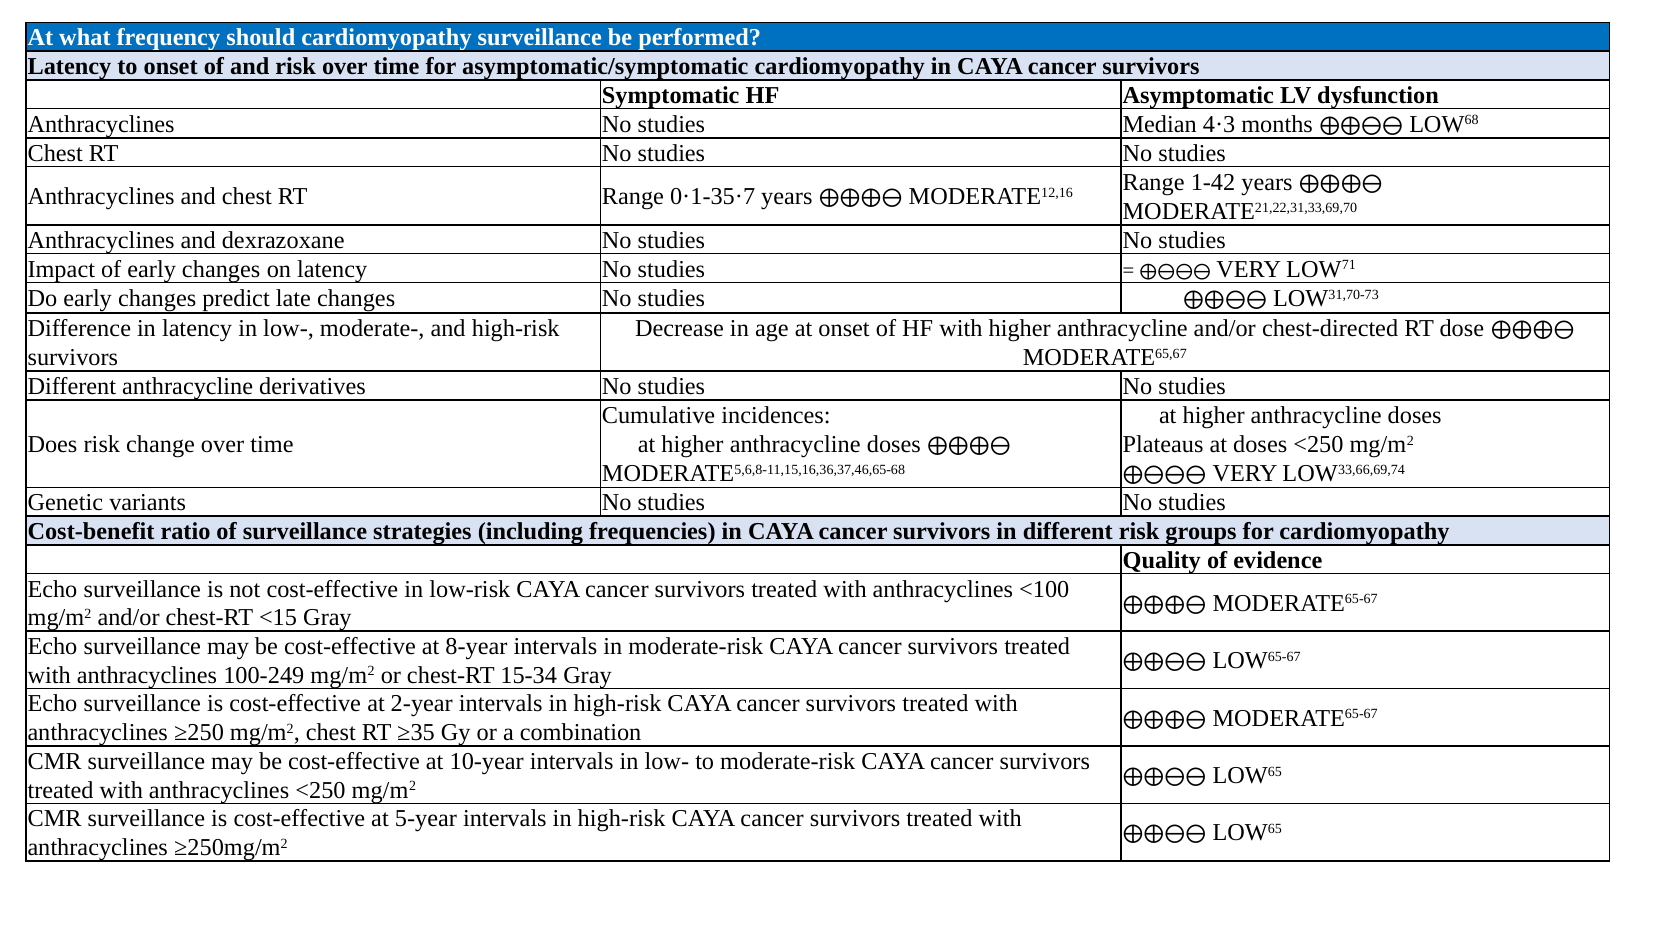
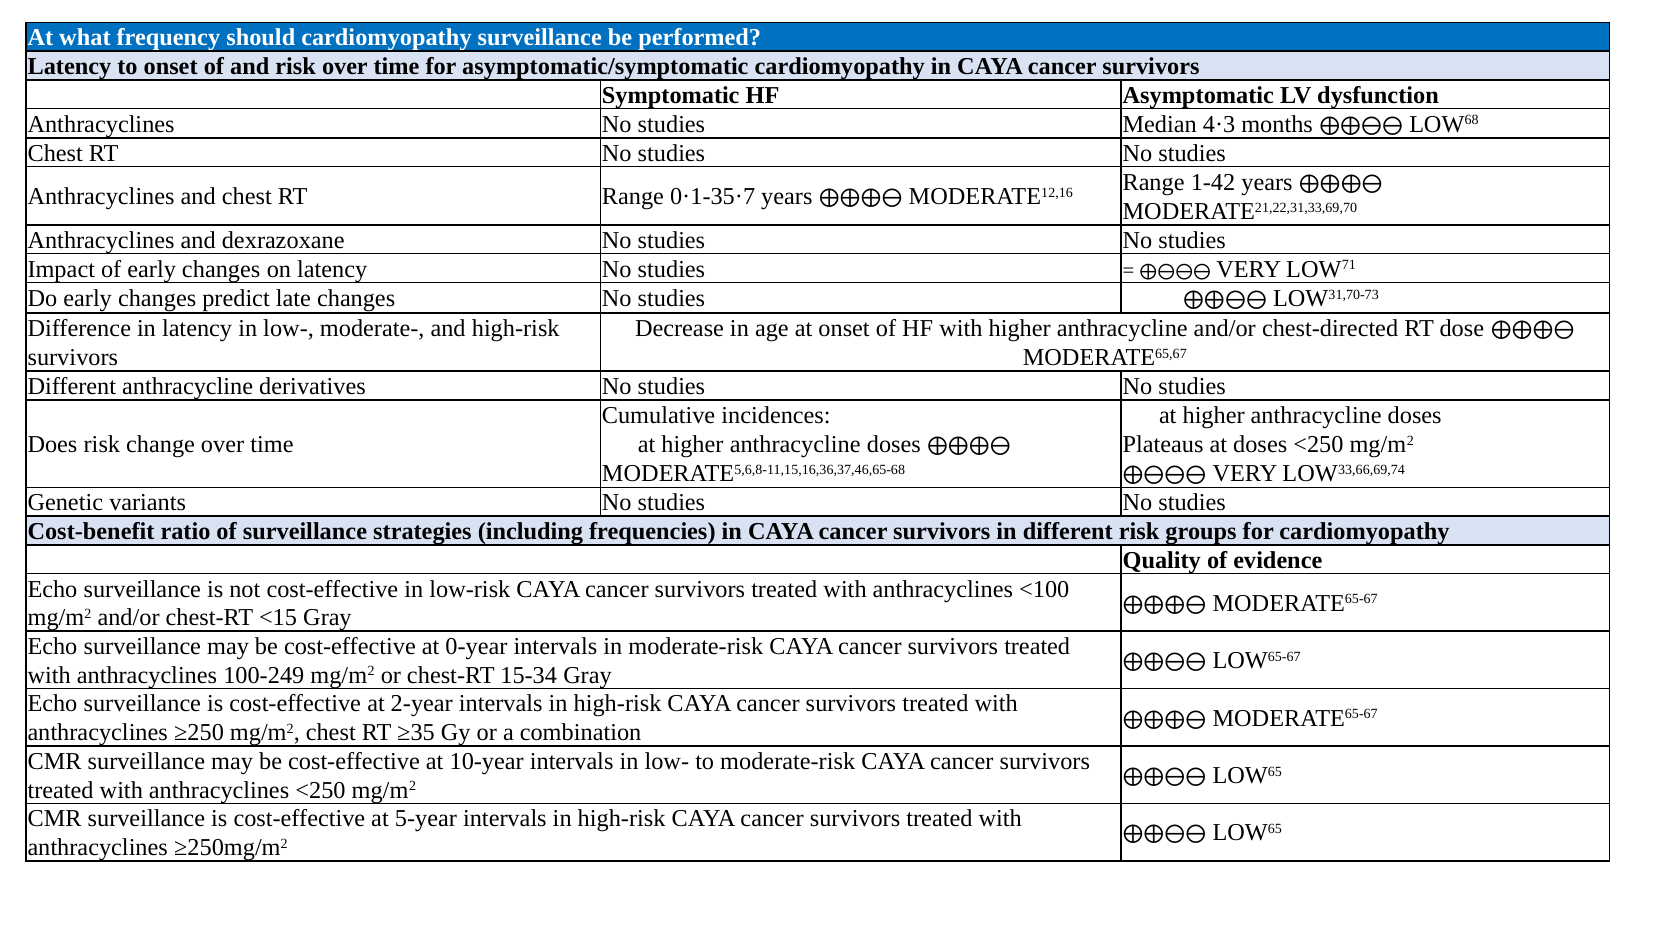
8-year: 8-year -> 0-year
